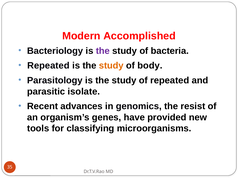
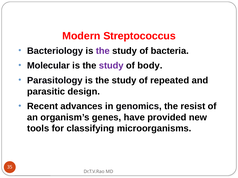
Accomplished: Accomplished -> Streptococcus
Repeated at (48, 66): Repeated -> Molecular
study at (111, 66) colour: orange -> purple
isolate: isolate -> design
